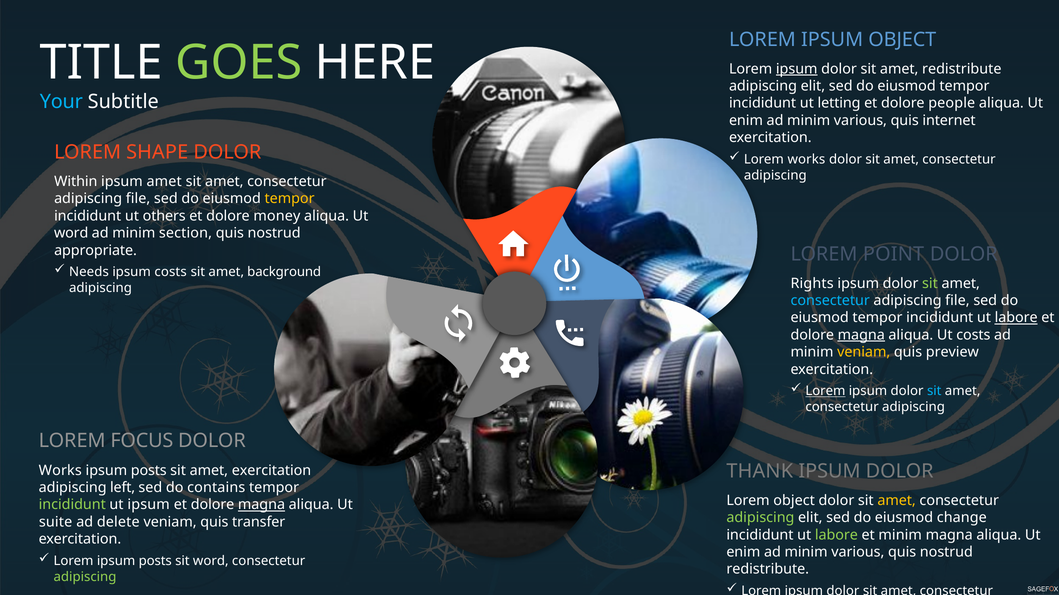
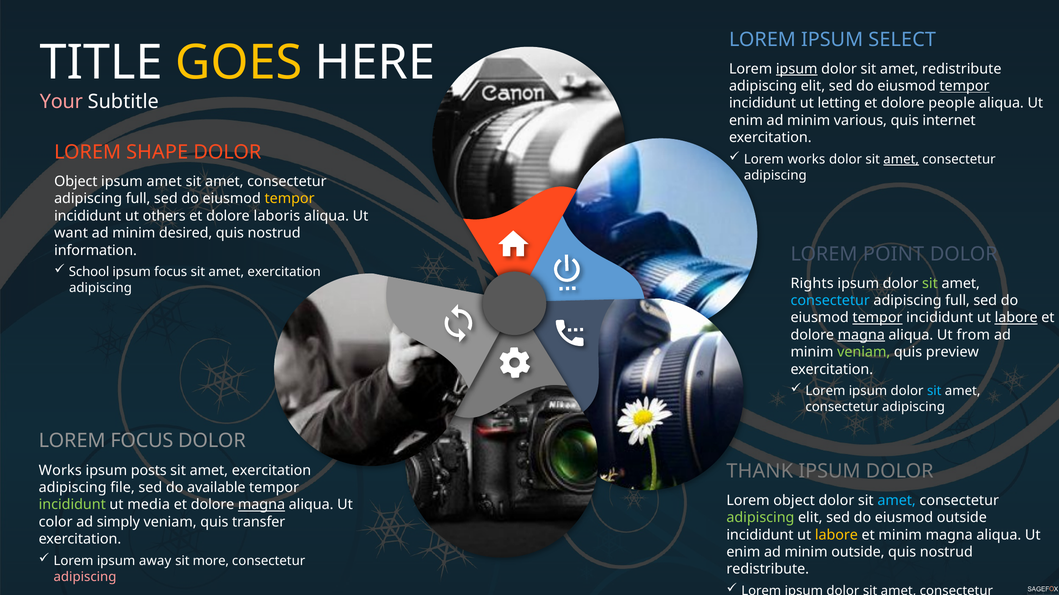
IPSUM OBJECT: OBJECT -> SELECT
GOES colour: light green -> yellow
tempor at (964, 86) underline: none -> present
Your colour: light blue -> pink
amet at (901, 160) underline: none -> present
Within at (76, 182): Within -> Object
file at (138, 199): file -> full
money: money -> laboris
word at (71, 233): word -> want
section: section -> desired
appropriate: appropriate -> information
Needs: Needs -> School
ipsum costs: costs -> focus
background at (284, 272): background -> exercitation
file at (957, 301): file -> full
tempor at (877, 318) underline: none -> present
Ut costs: costs -> from
veniam at (864, 353) colour: yellow -> light green
Lorem at (825, 392) underline: present -> none
left: left -> file
contains: contains -> available
amet at (897, 501) colour: yellow -> light blue
ut ipsum: ipsum -> media
eiusmod change: change -> outside
suite: suite -> color
delete: delete -> simply
labore at (836, 535) colour: light green -> yellow
various at (858, 553): various -> outside
Lorem ipsum posts: posts -> away
sit word: word -> more
adipiscing at (85, 577) colour: light green -> pink
